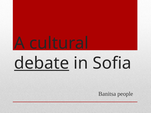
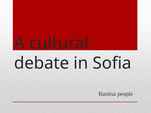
debate underline: present -> none
